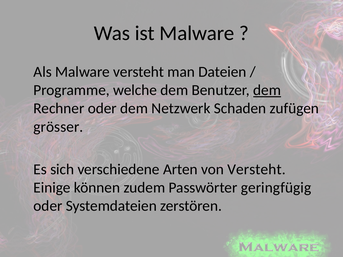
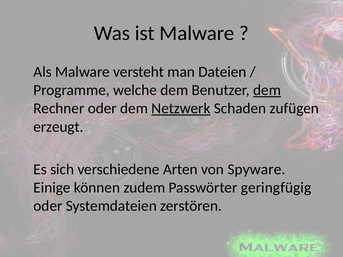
Netzwerk underline: none -> present
grösser: grösser -> erzeugt
von Versteht: Versteht -> Spyware
